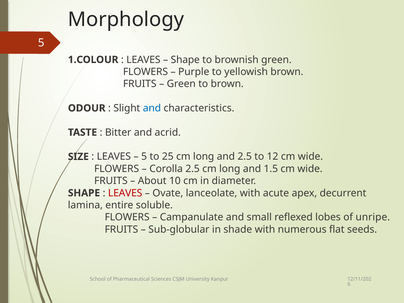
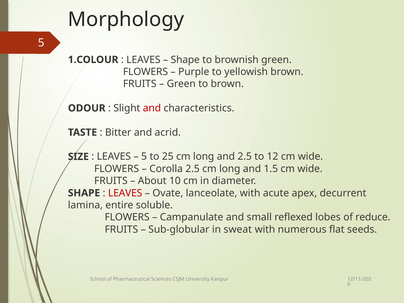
and at (152, 108) colour: blue -> red
unripe: unripe -> reduce
shade: shade -> sweat
